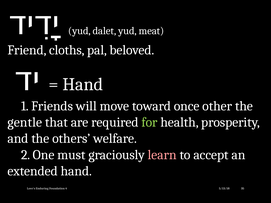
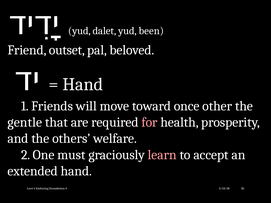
meat: meat -> been
cloths: cloths -> outset
for colour: light green -> pink
